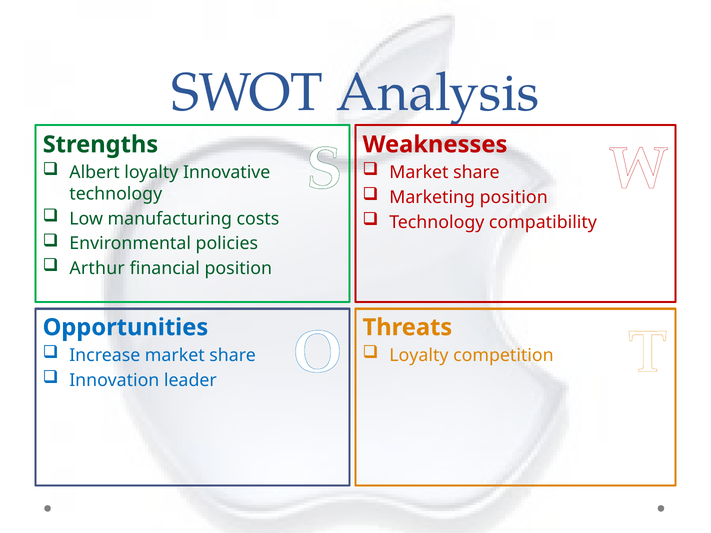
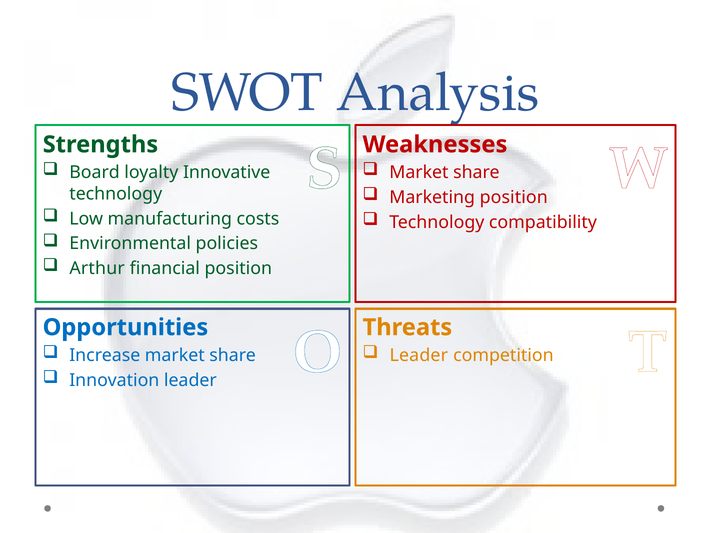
Albert: Albert -> Board
Loyalty at (419, 356): Loyalty -> Leader
